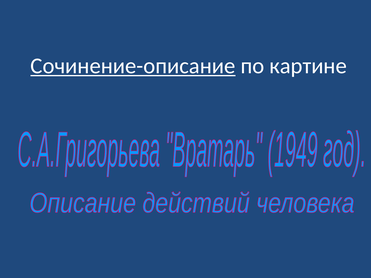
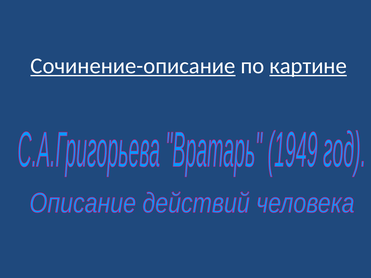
картине underline: none -> present
